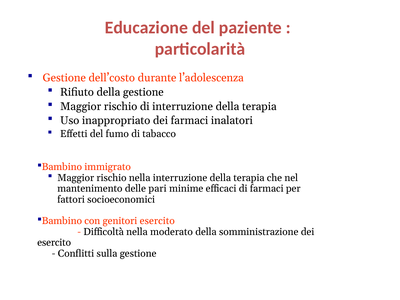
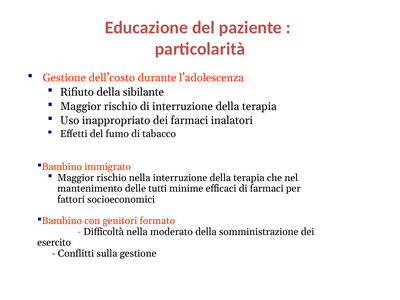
della gestione: gestione -> sibilante
pari: pari -> tutti
genitori esercito: esercito -> formato
